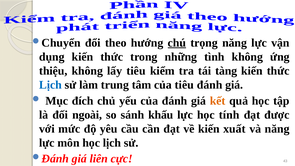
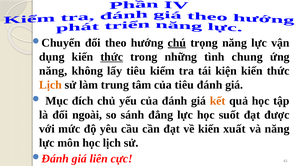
thức at (112, 57) underline: none -> present
tình không: không -> chung
thiệu at (53, 71): thiệu -> năng
tàng: tàng -> kiện
Lịch at (50, 85) colour: blue -> orange
khấu: khấu -> đẳng
tính: tính -> suốt
